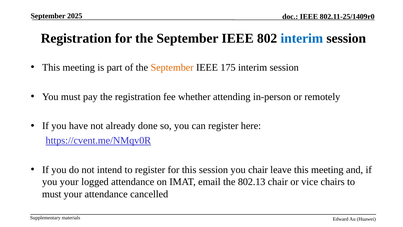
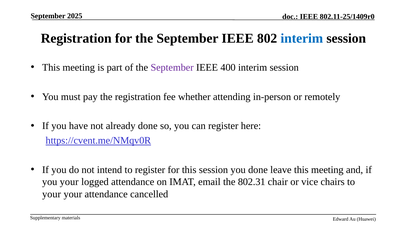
September at (172, 67) colour: orange -> purple
175: 175 -> 400
you chair: chair -> done
802.13: 802.13 -> 802.31
must at (52, 194): must -> your
